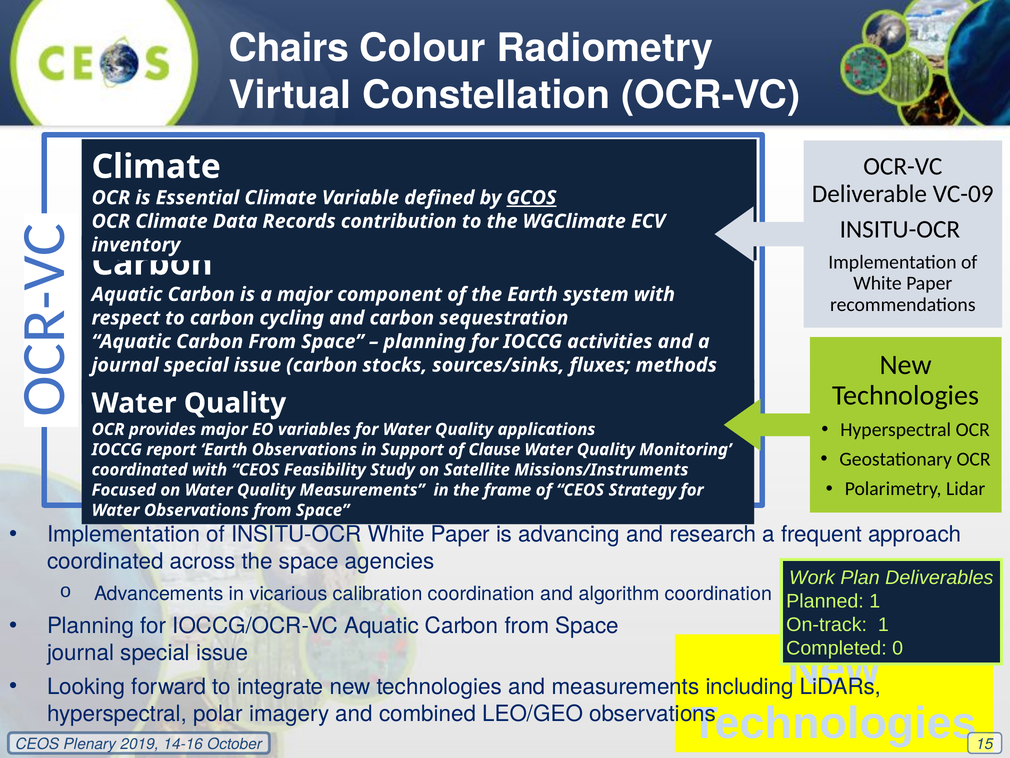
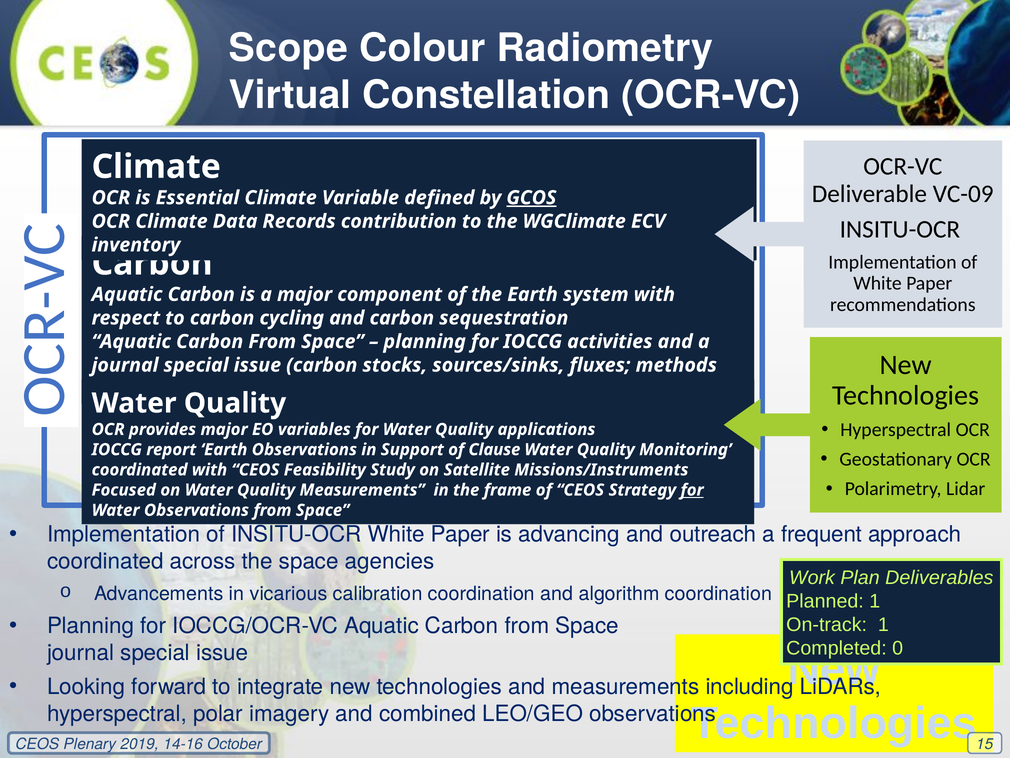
Chairs: Chairs -> Scope
for at (692, 490) underline: none -> present
research: research -> outreach
